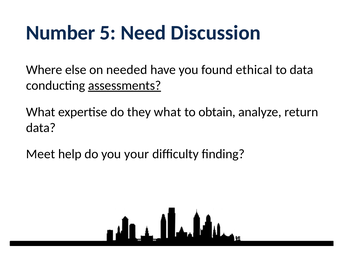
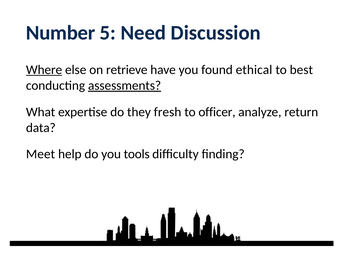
Where underline: none -> present
needed: needed -> retrieve
to data: data -> best
they what: what -> fresh
obtain: obtain -> officer
your: your -> tools
